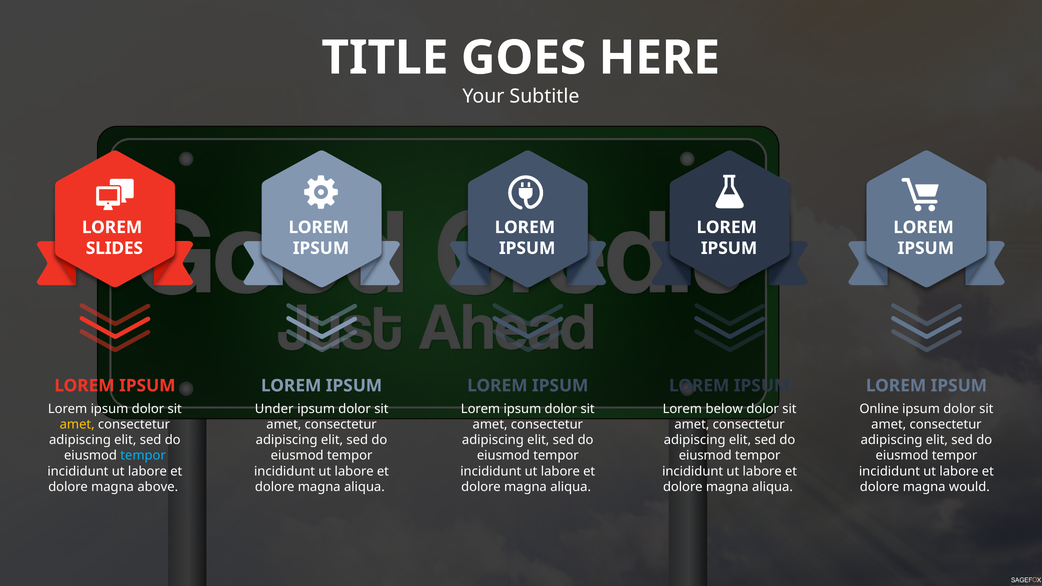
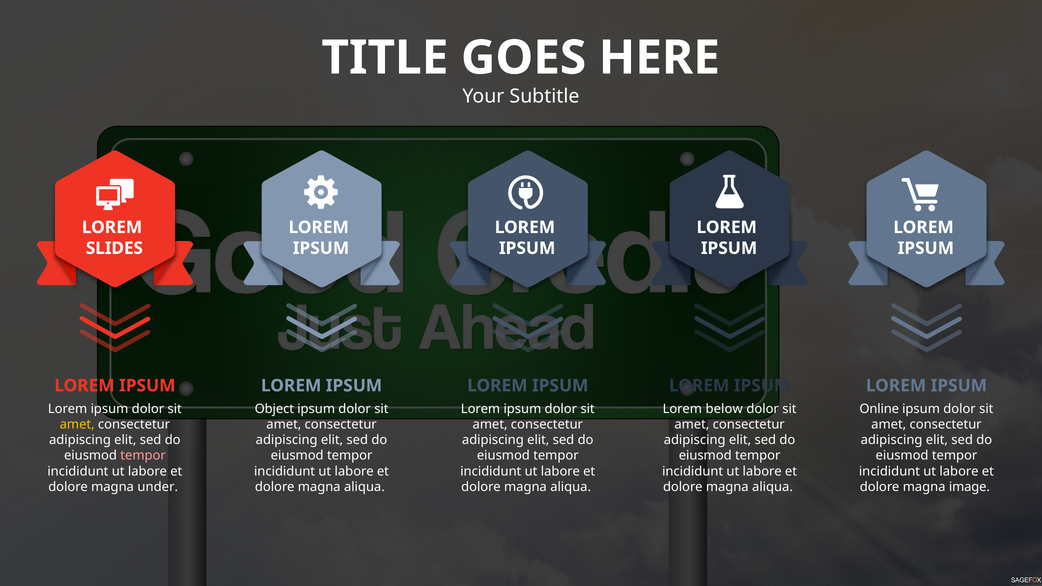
Under: Under -> Object
tempor at (143, 456) colour: light blue -> pink
above: above -> under
would: would -> image
